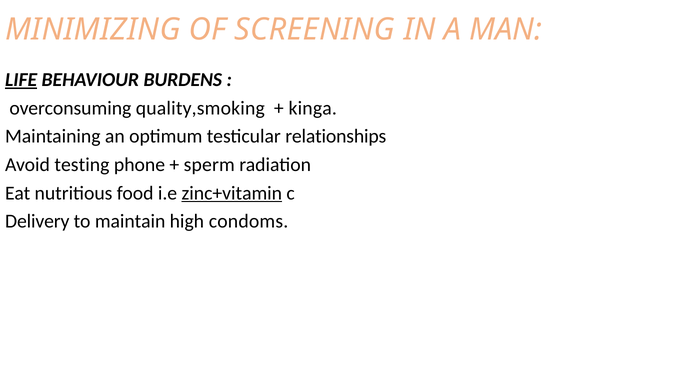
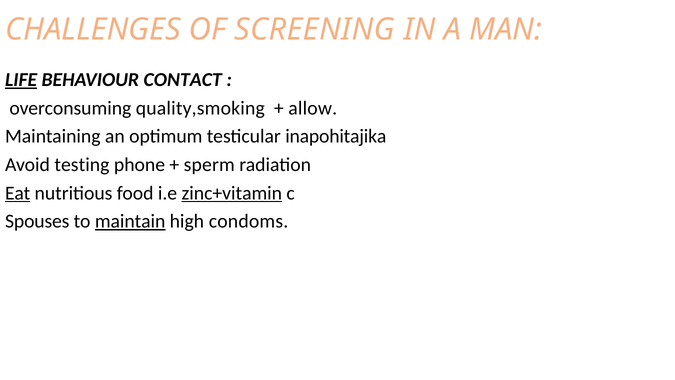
MINIMIZING: MINIMIZING -> CHALLENGES
BURDENS: BURDENS -> CONTACT
kinga: kinga -> allow
relationships: relationships -> inapohitajika
Eat underline: none -> present
Delivery: Delivery -> Spouses
maintain underline: none -> present
